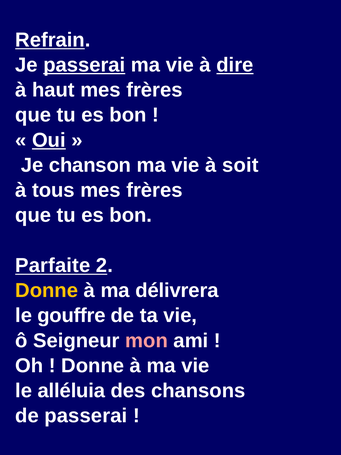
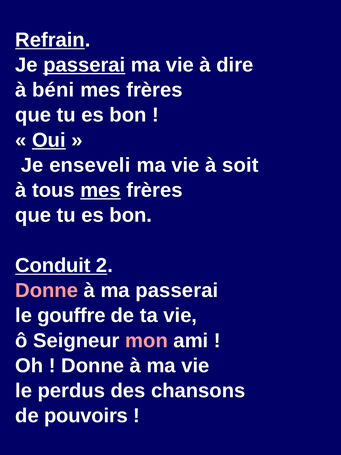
dire underline: present -> none
haut: haut -> béni
chanson: chanson -> enseveli
mes at (100, 190) underline: none -> present
Parfaite: Parfaite -> Conduit
Donne at (47, 290) colour: yellow -> pink
ma délivrera: délivrera -> passerai
alléluia: alléluia -> perdus
de passerai: passerai -> pouvoirs
